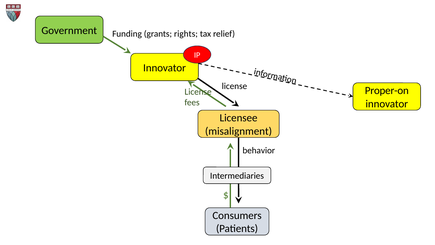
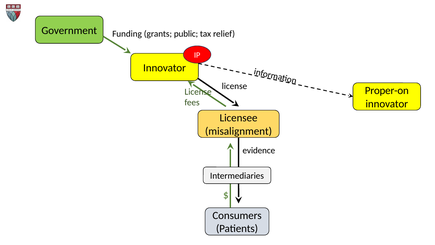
rights: rights -> public
behavior: behavior -> evidence
